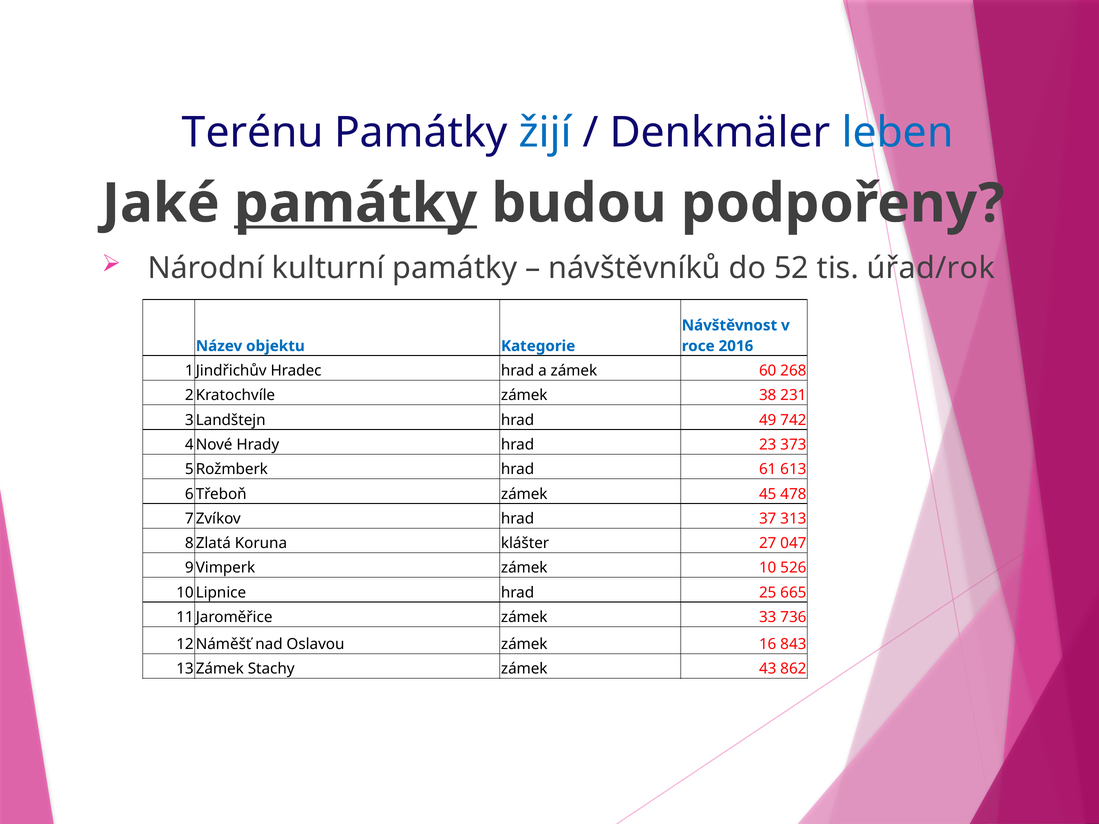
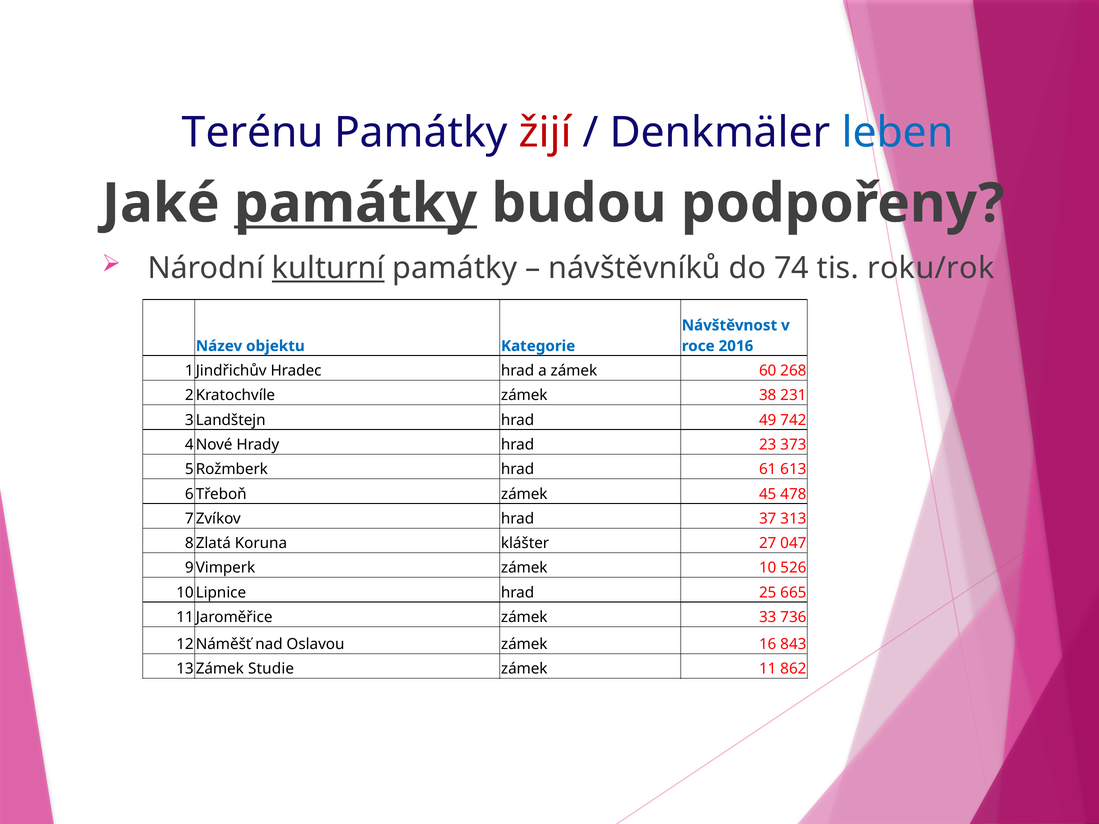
žijí colour: blue -> red
kulturní underline: none -> present
52: 52 -> 74
úřad/rok: úřad/rok -> roku/rok
Stachy: Stachy -> Studie
43: 43 -> 11
